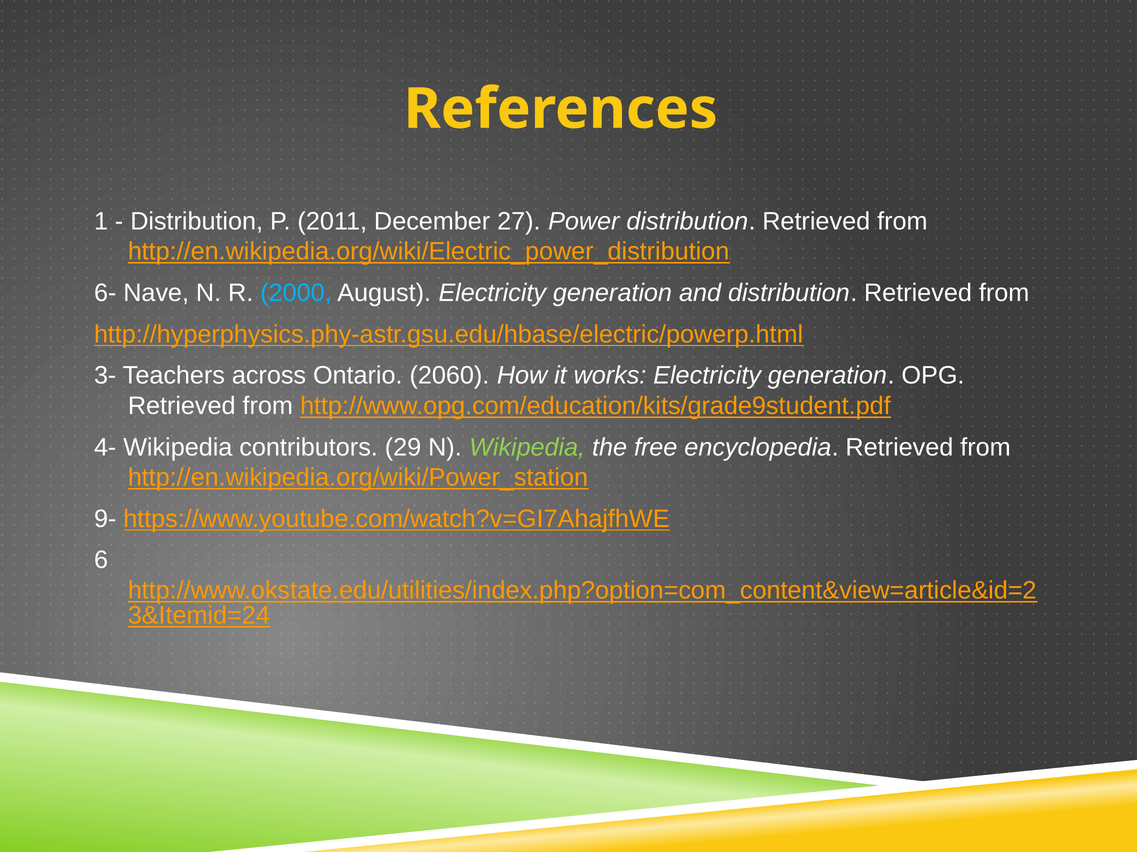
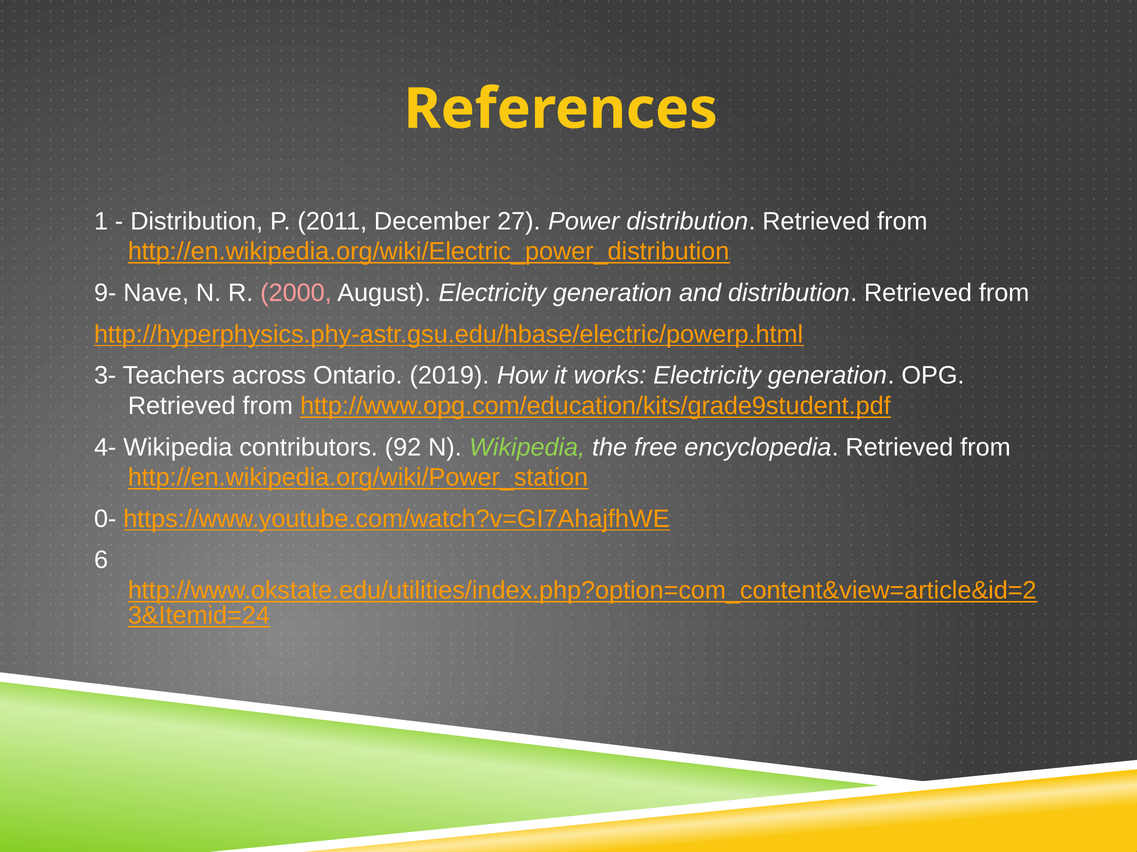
6-: 6- -> 9-
2000 colour: light blue -> pink
2060: 2060 -> 2019
29: 29 -> 92
9-: 9- -> 0-
